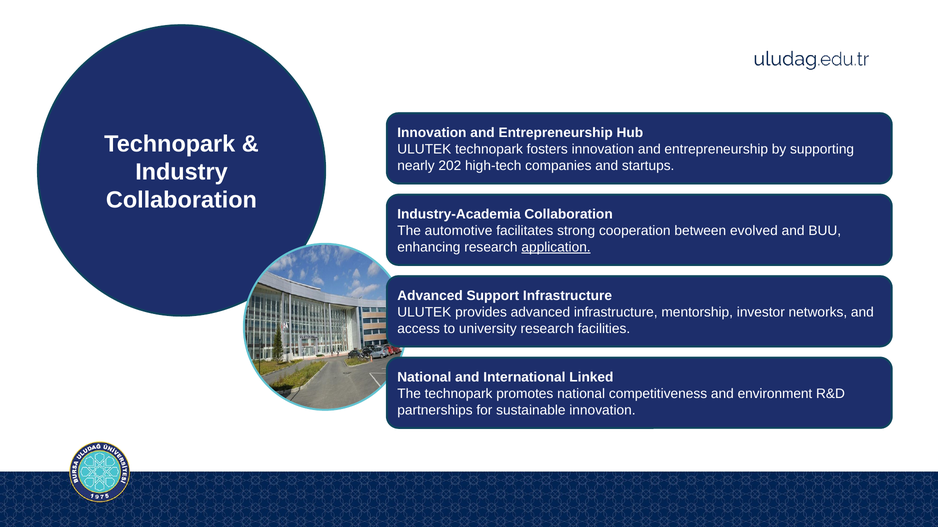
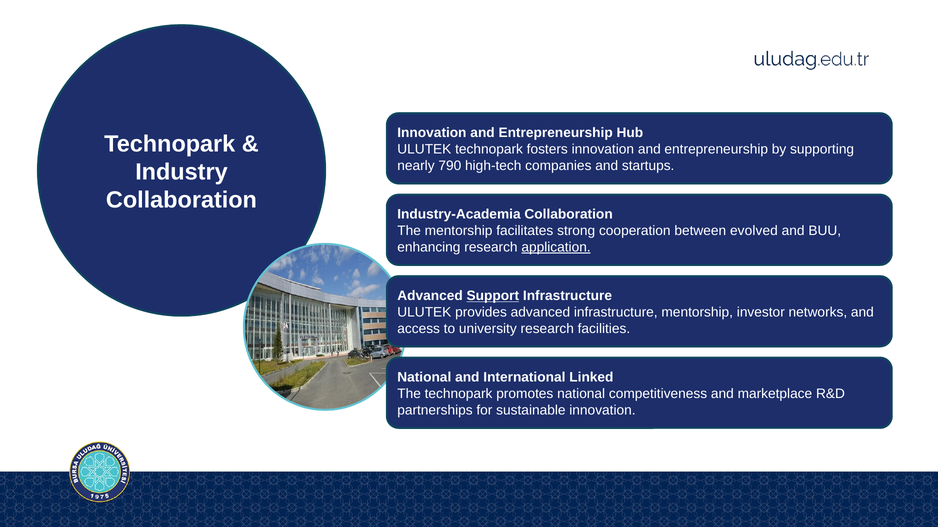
202: 202 -> 790
The automotive: automotive -> mentorship
Support underline: none -> present
environment: environment -> marketplace
